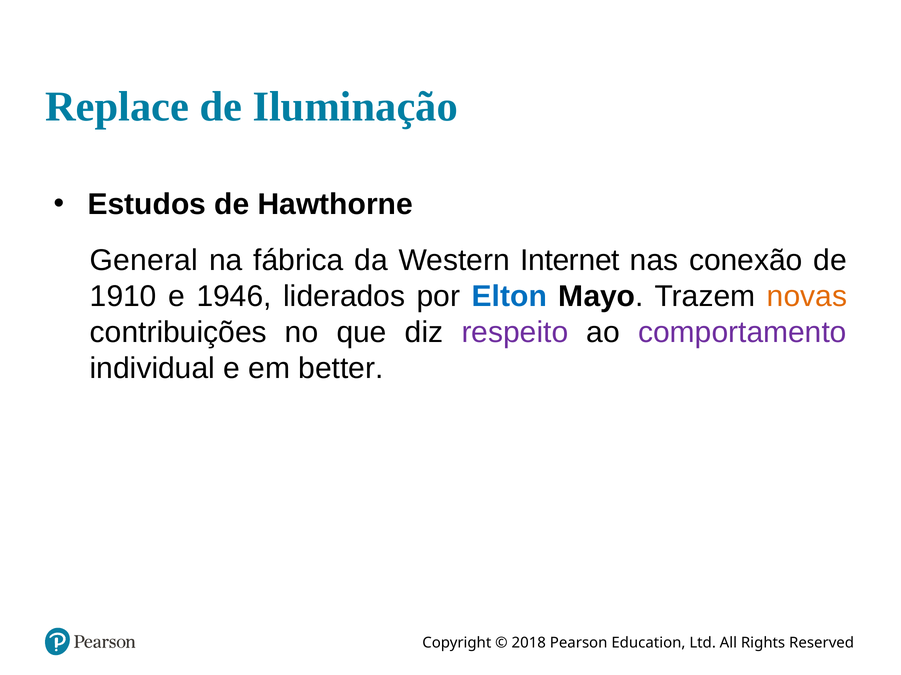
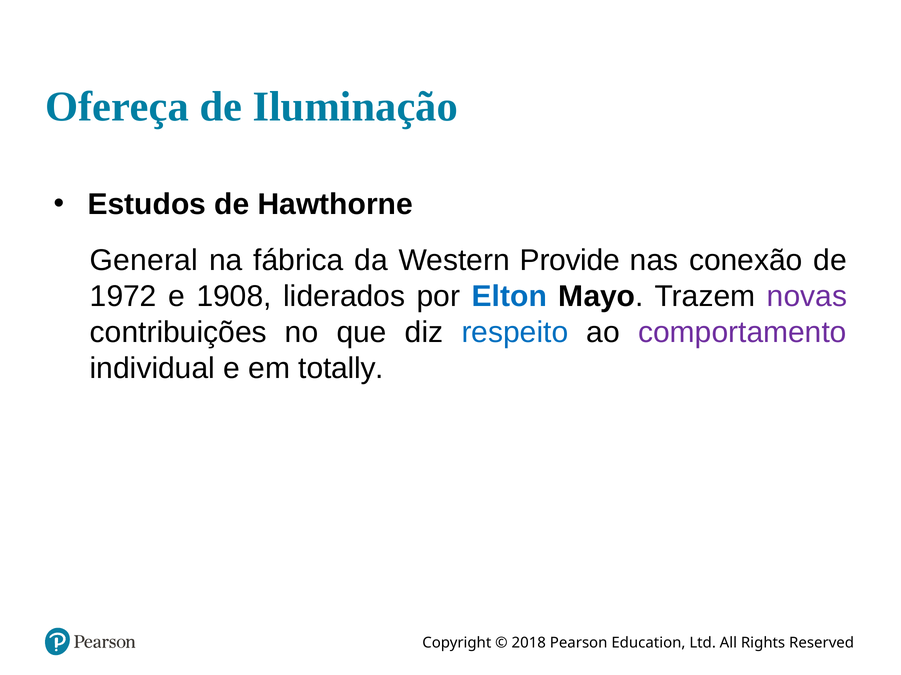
Replace: Replace -> Ofereça
Internet: Internet -> Provide
1910: 1910 -> 1972
1946: 1946 -> 1908
novas colour: orange -> purple
respeito colour: purple -> blue
better: better -> totally
